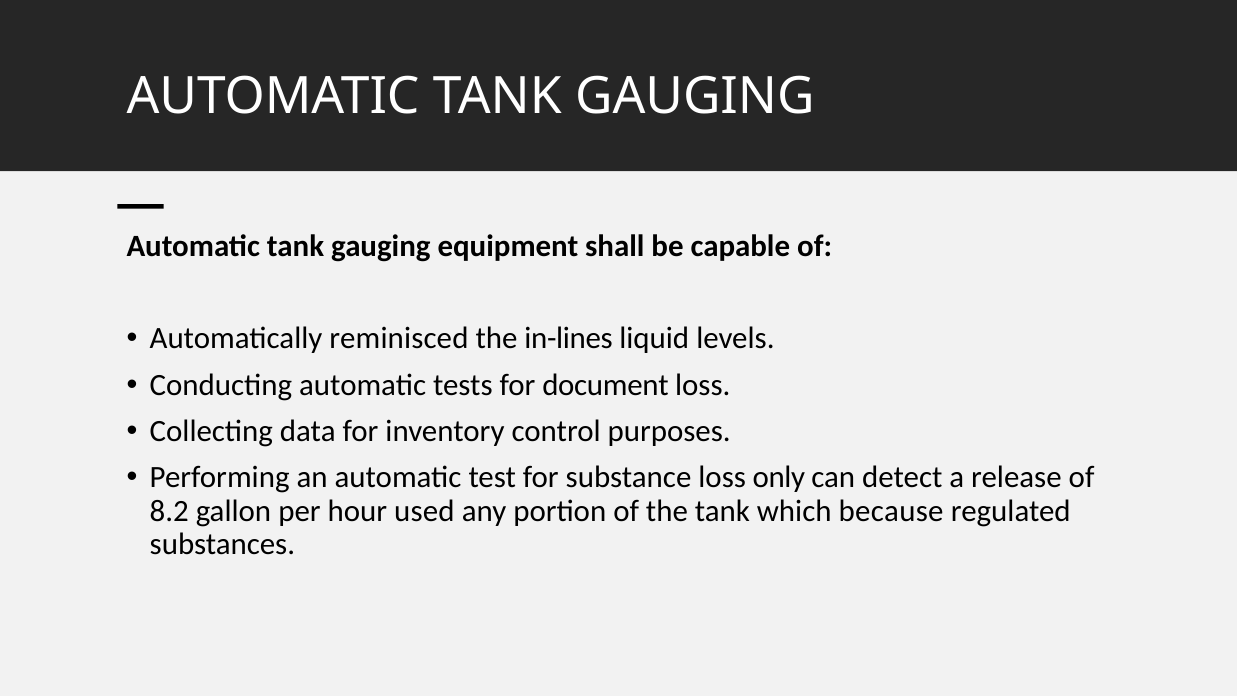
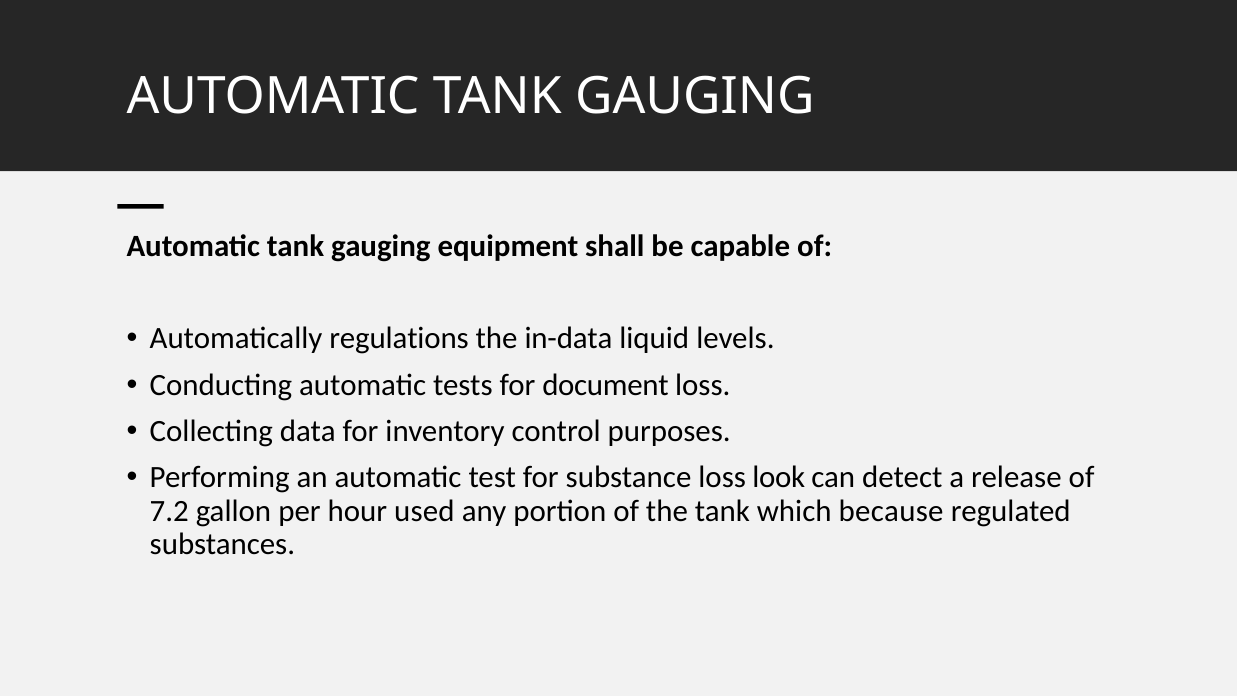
reminisced: reminisced -> regulations
in-lines: in-lines -> in-data
only: only -> look
8.2: 8.2 -> 7.2
